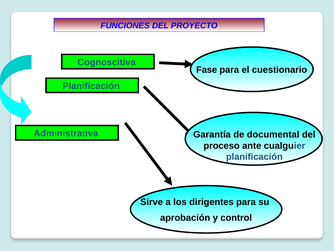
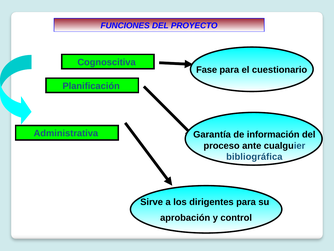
documental: documental -> información
planificación at (254, 157): planificación -> bibliográfica
